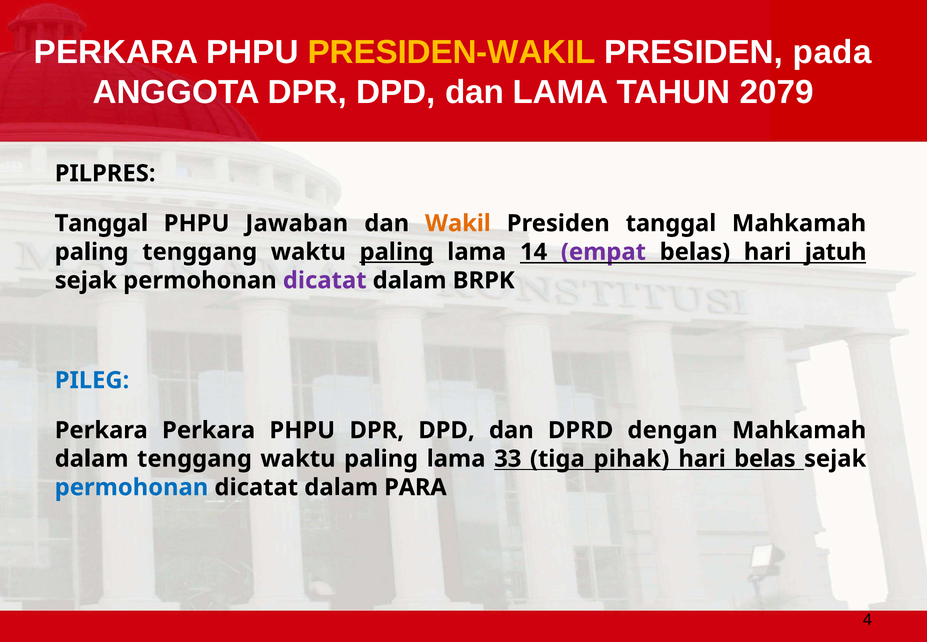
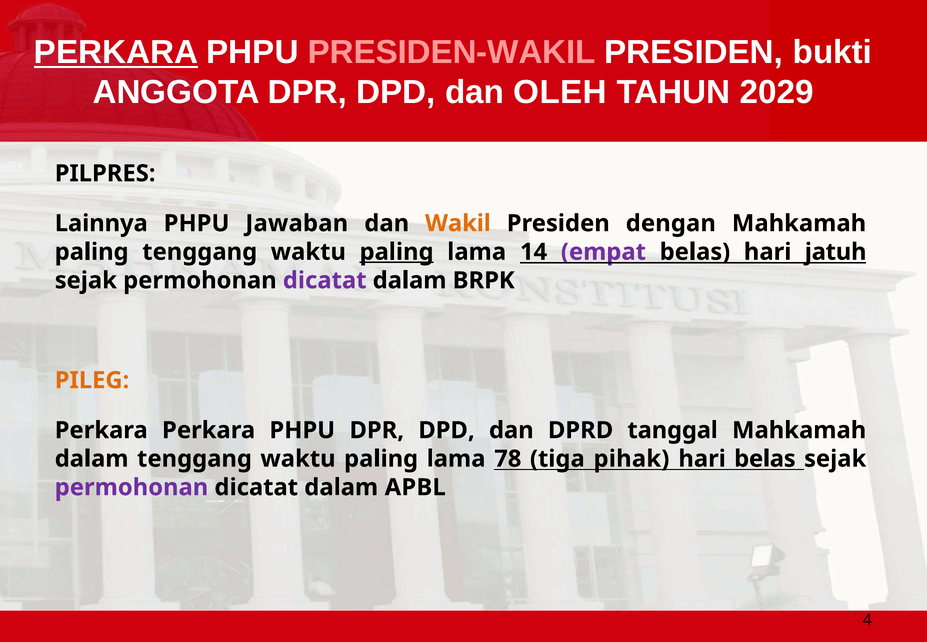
PERKARA at (116, 52) underline: none -> present
PRESIDEN-WAKIL colour: yellow -> pink
pada: pada -> bukti
dan LAMA: LAMA -> OLEH
2079: 2079 -> 2029
Tanggal at (101, 223): Tanggal -> Lainnya
Presiden tanggal: tanggal -> dengan
PILEG colour: blue -> orange
dengan: dengan -> tanggal
33: 33 -> 78
permohonan at (132, 487) colour: blue -> purple
PARA: PARA -> APBL
